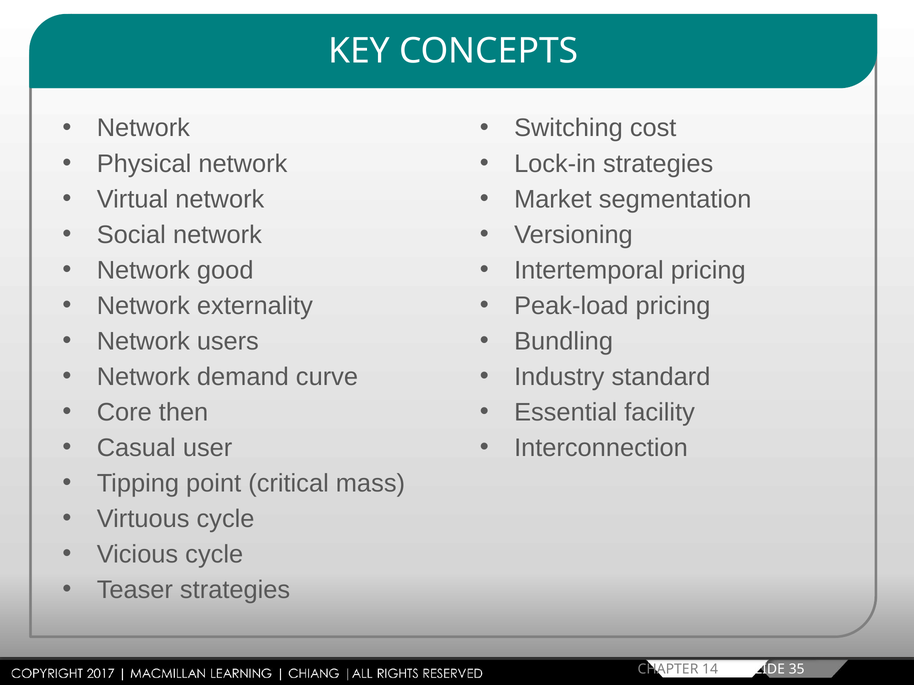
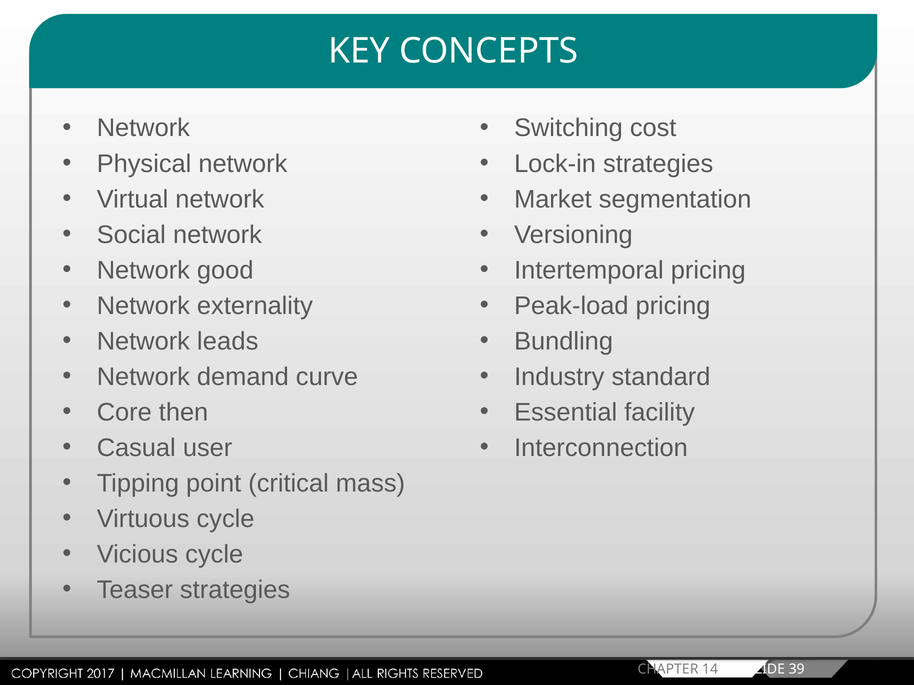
users: users -> leads
35: 35 -> 39
